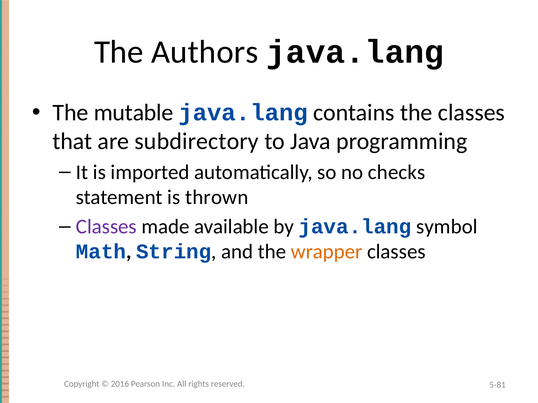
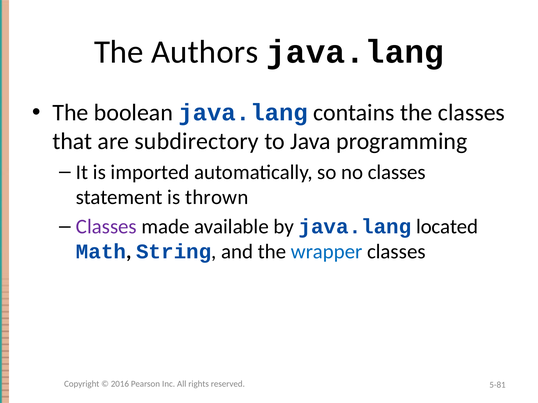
mutable: mutable -> boolean
no checks: checks -> classes
symbol: symbol -> located
wrapper colour: orange -> blue
